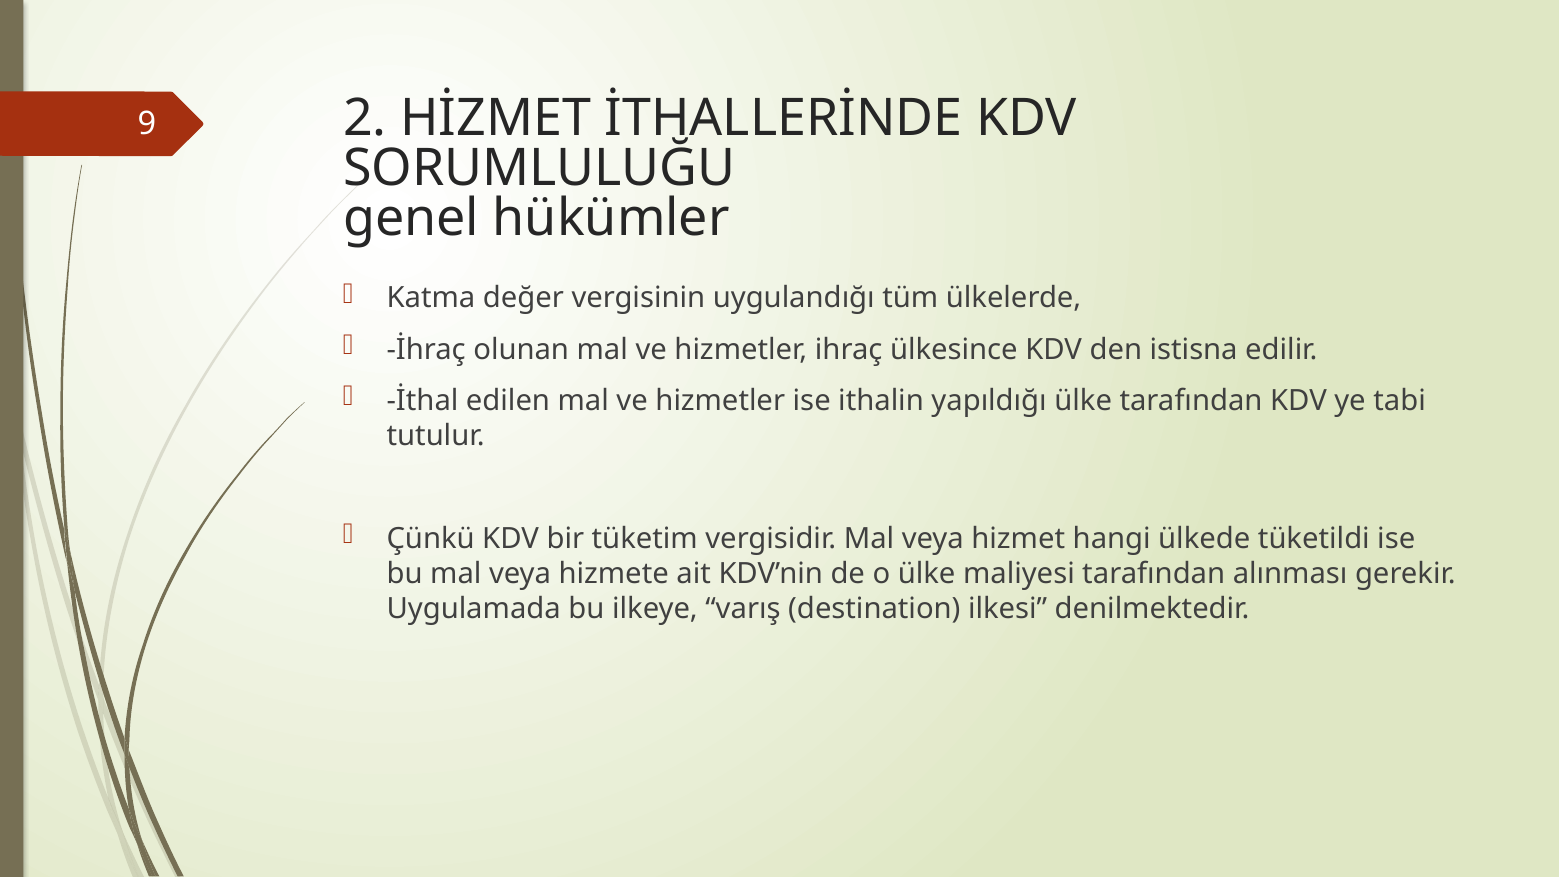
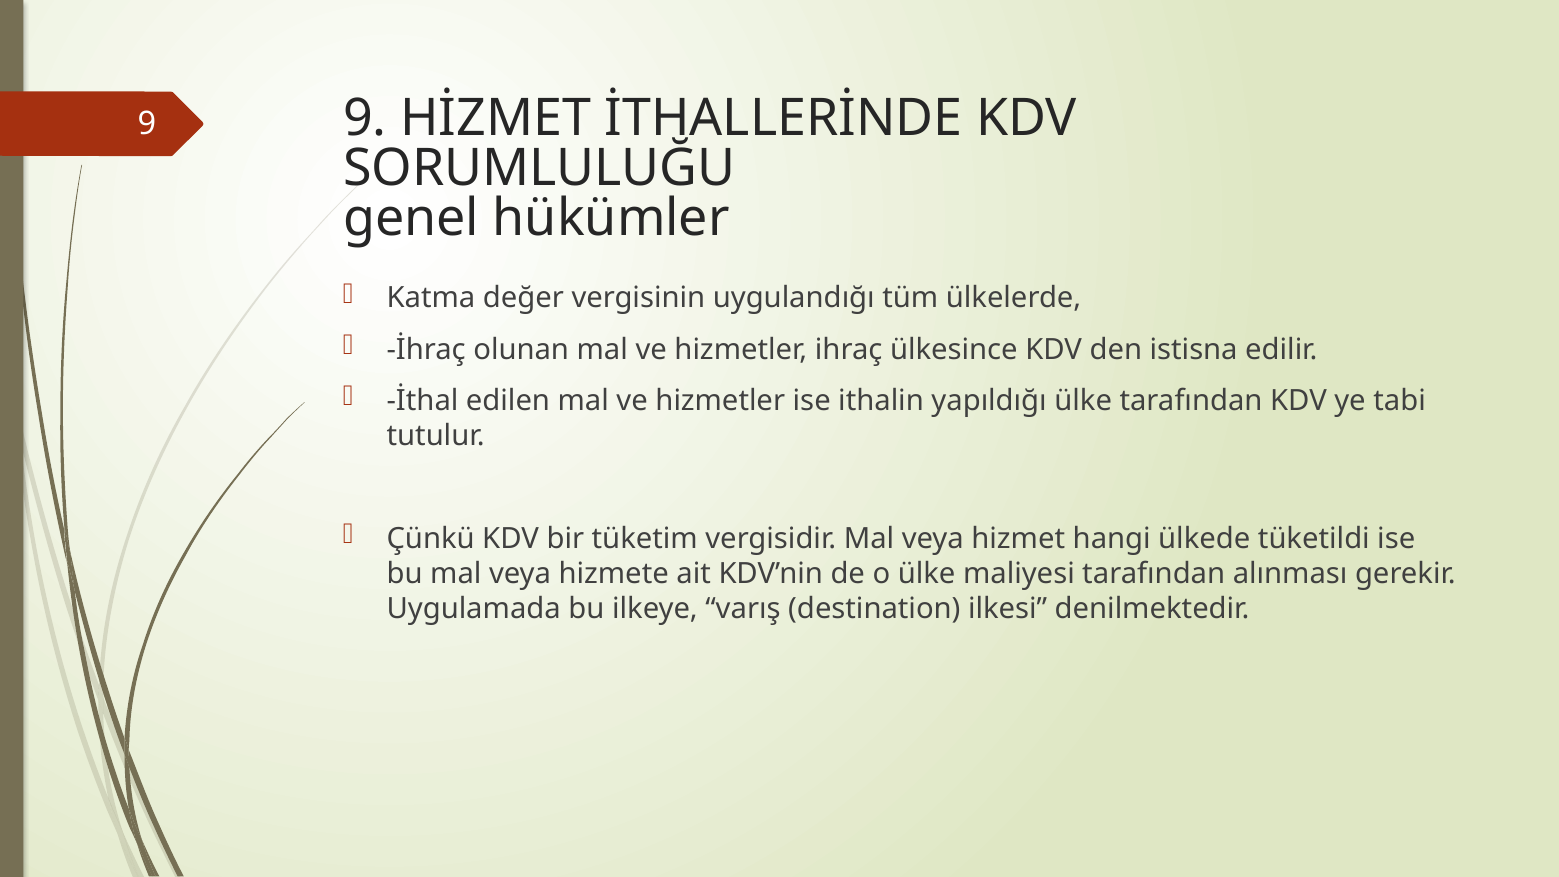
9 2: 2 -> 9
